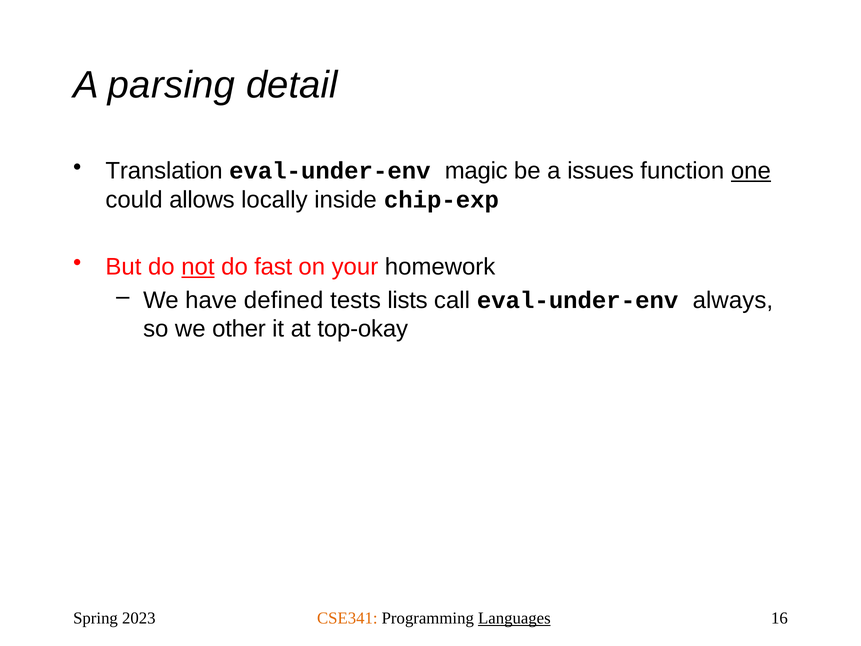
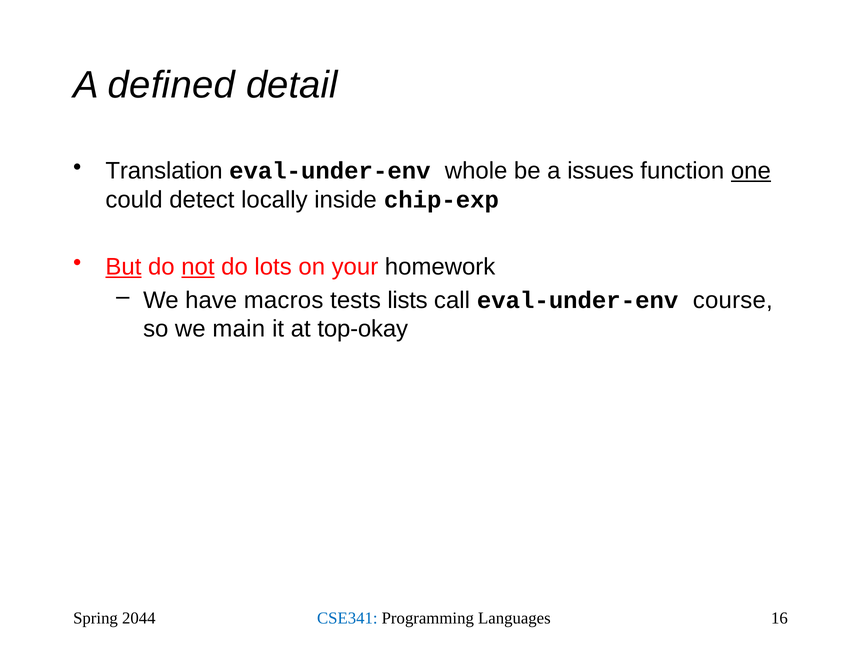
parsing: parsing -> defined
magic: magic -> whole
allows: allows -> detect
But underline: none -> present
fast: fast -> lots
defined: defined -> macros
always: always -> course
other: other -> main
2023: 2023 -> 2044
CSE341 colour: orange -> blue
Languages underline: present -> none
